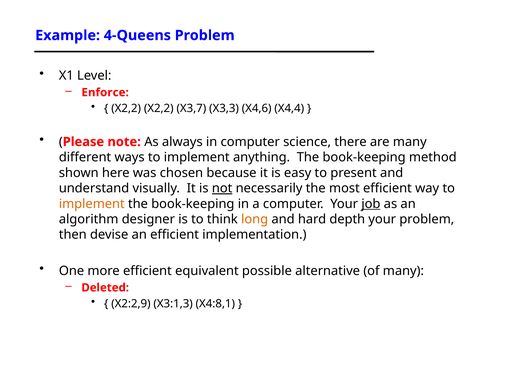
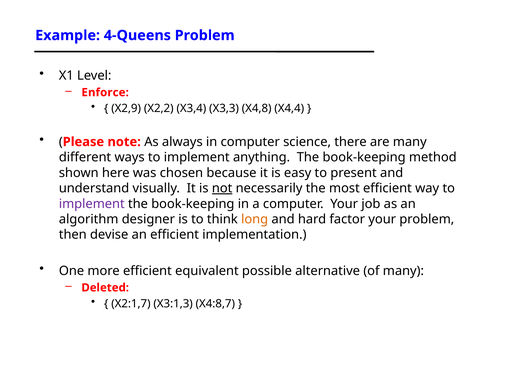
X2,2 at (126, 108): X2,2 -> X2,9
X3,7: X3,7 -> X3,4
X4,6: X4,6 -> X4,8
implement at (92, 204) colour: orange -> purple
job underline: present -> none
depth: depth -> factor
X2:2,9: X2:2,9 -> X2:1,7
X4:8,1: X4:8,1 -> X4:8,7
